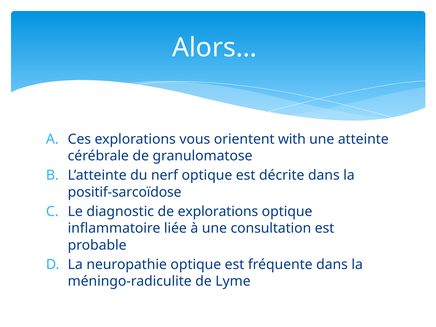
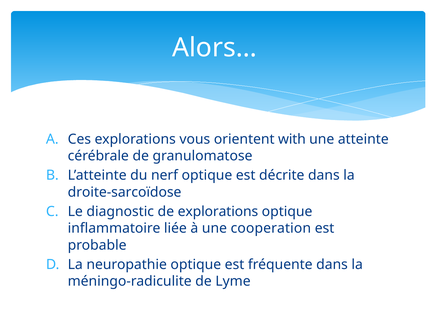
positif-sarcoïdose: positif-sarcoïdose -> droite-sarcoïdose
consultation: consultation -> cooperation
